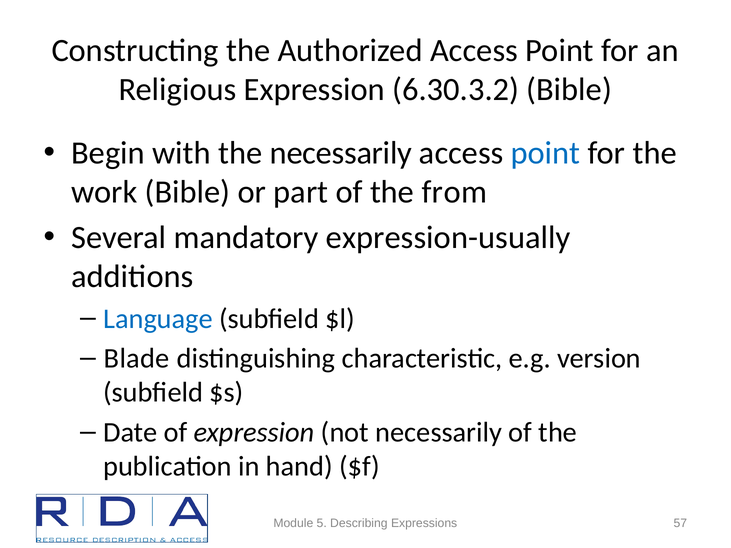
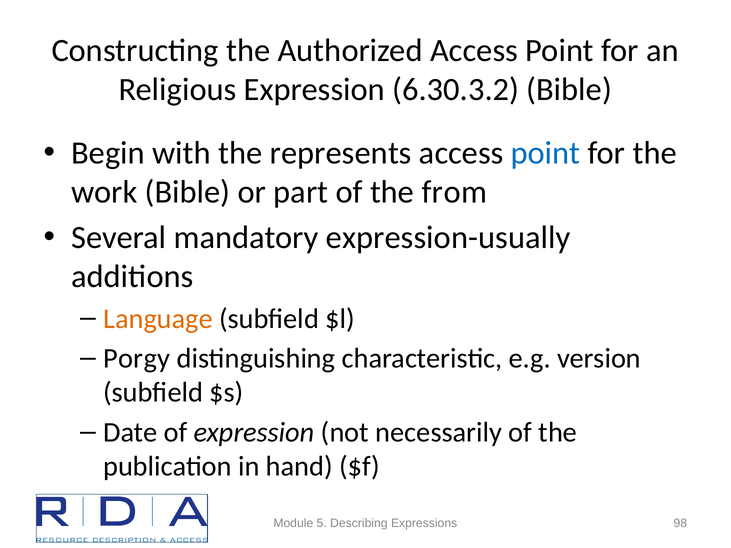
the necessarily: necessarily -> represents
Language colour: blue -> orange
Blade: Blade -> Porgy
57: 57 -> 98
